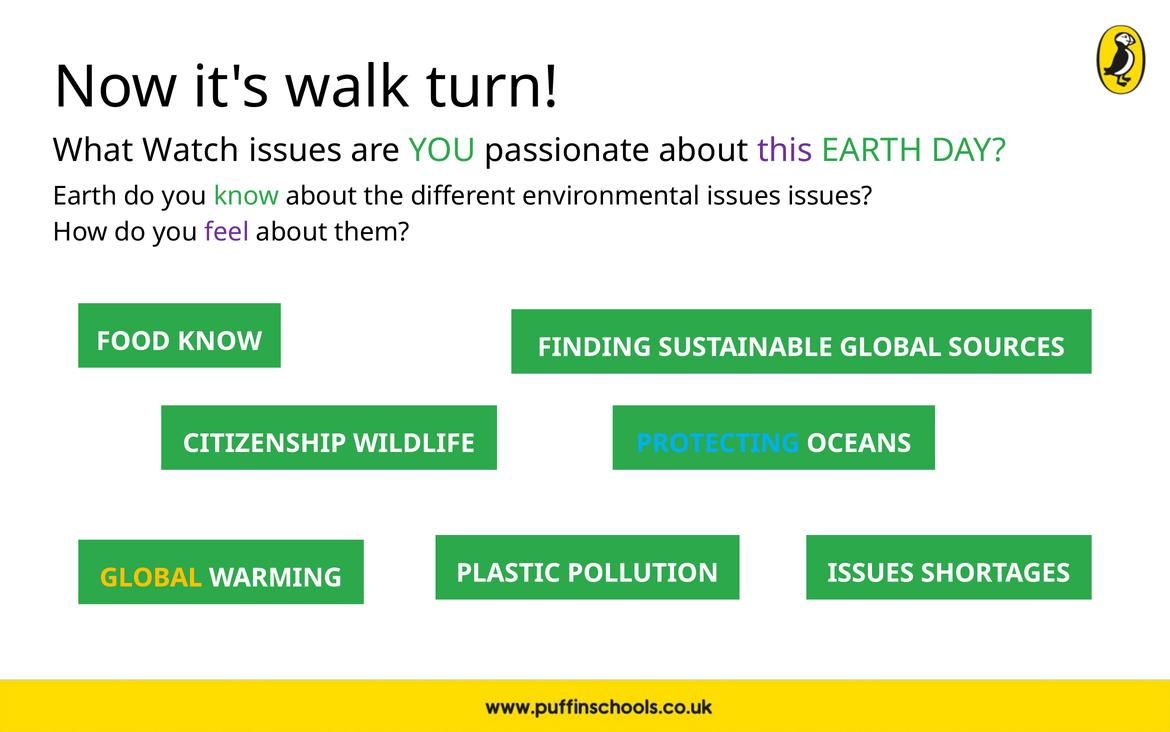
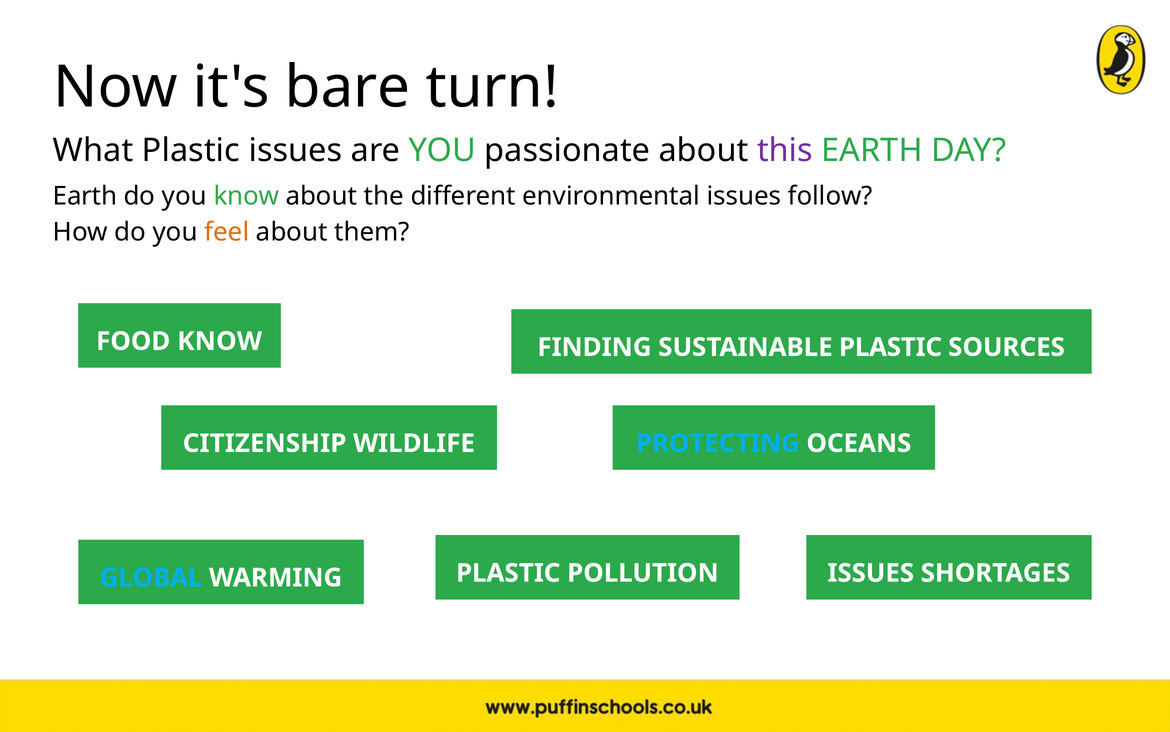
walk: walk -> bare
What Watch: Watch -> Plastic
issues issues: issues -> follow
feel colour: purple -> orange
SUSTAINABLE GLOBAL: GLOBAL -> PLASTIC
GLOBAL at (151, 577) colour: yellow -> light blue
